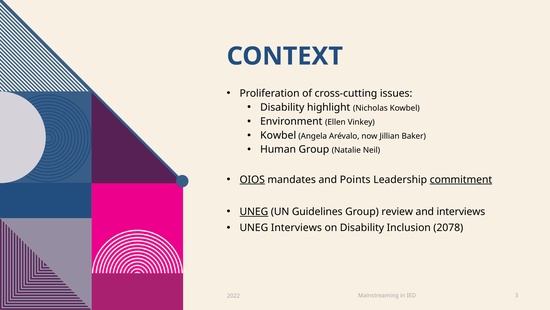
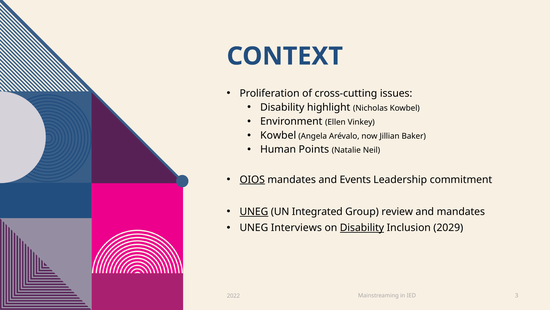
Human Group: Group -> Points
Points: Points -> Events
commitment underline: present -> none
Guidelines: Guidelines -> Integrated
and interviews: interviews -> mandates
Disability at (362, 227) underline: none -> present
2078: 2078 -> 2029
